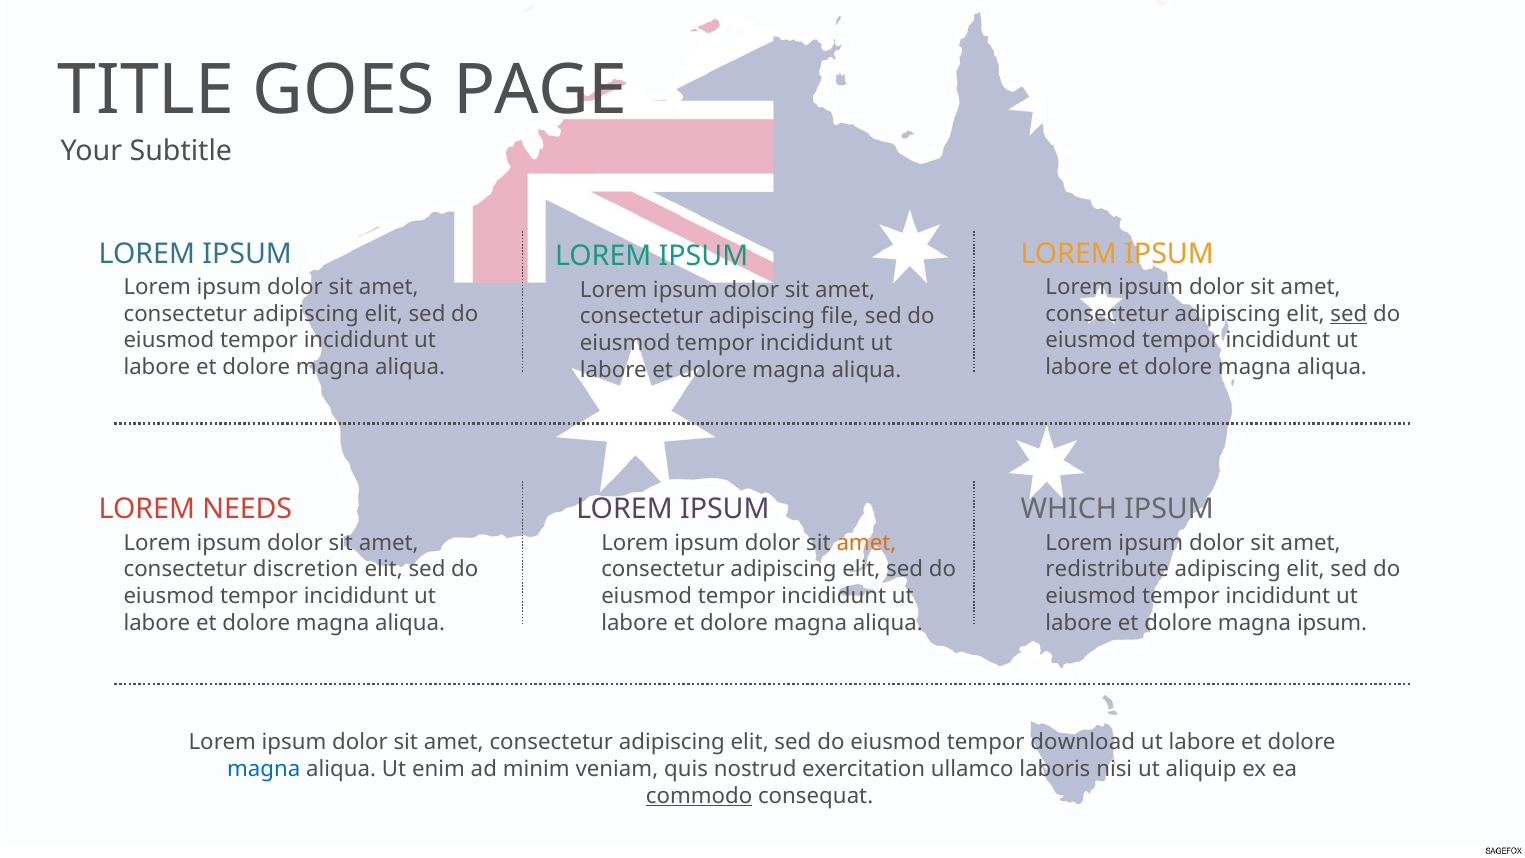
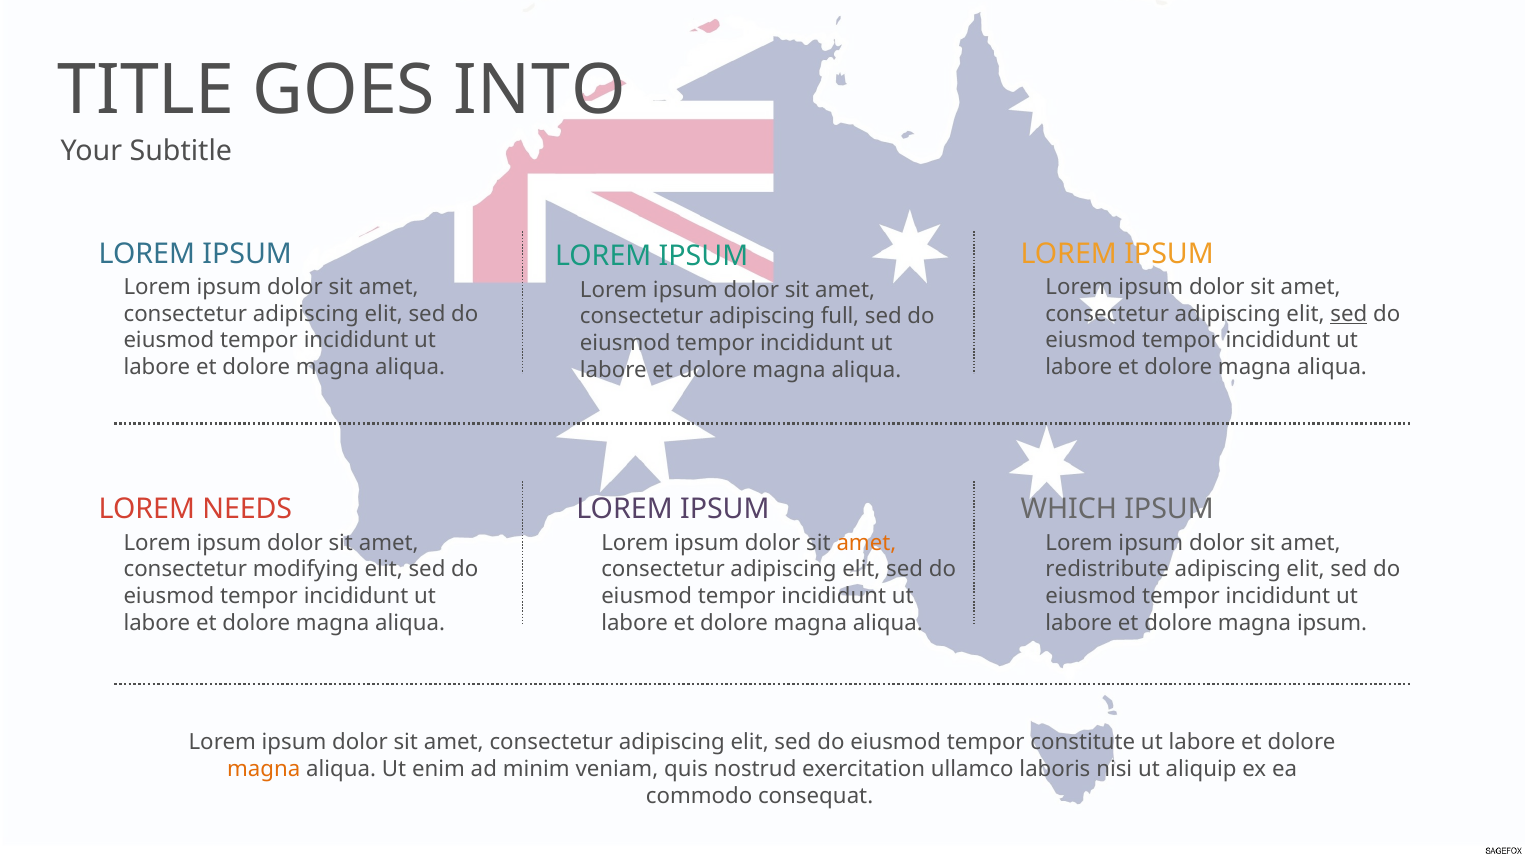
PAGE: PAGE -> INTO
file: file -> full
discretion: discretion -> modifying
download: download -> constitute
magna at (264, 769) colour: blue -> orange
commodo underline: present -> none
